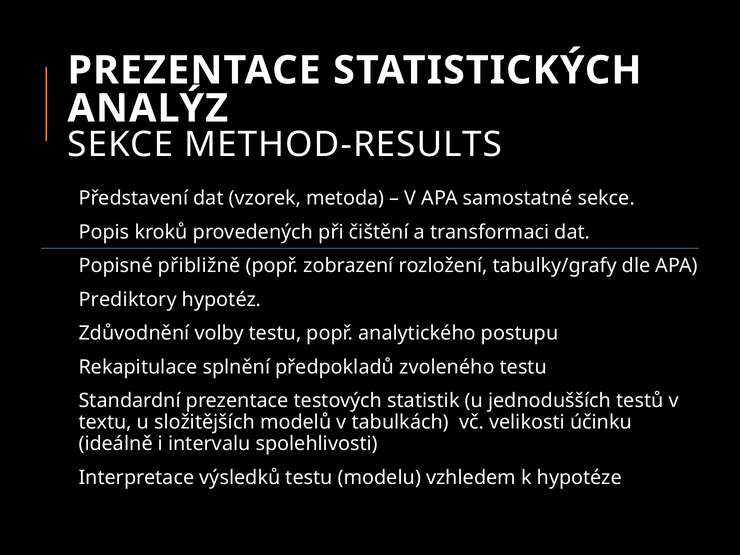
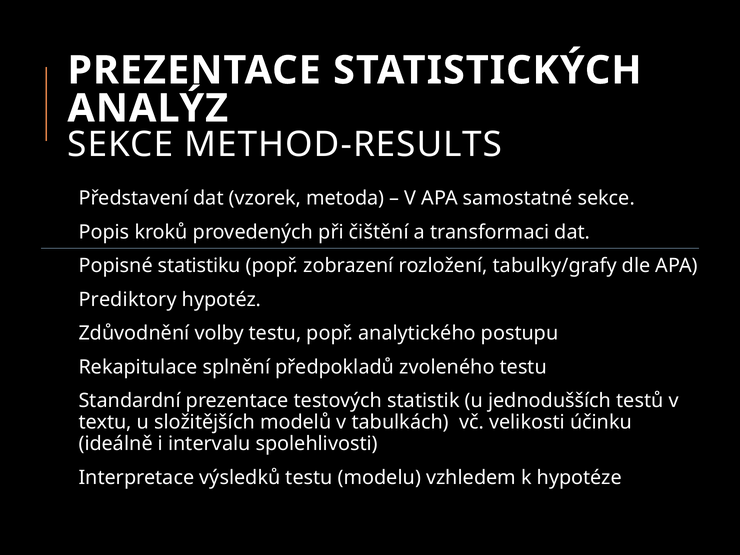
přibližně: přibližně -> statistiku
